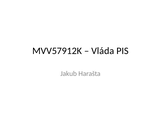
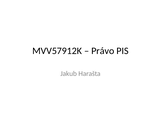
Vláda: Vláda -> Právo
